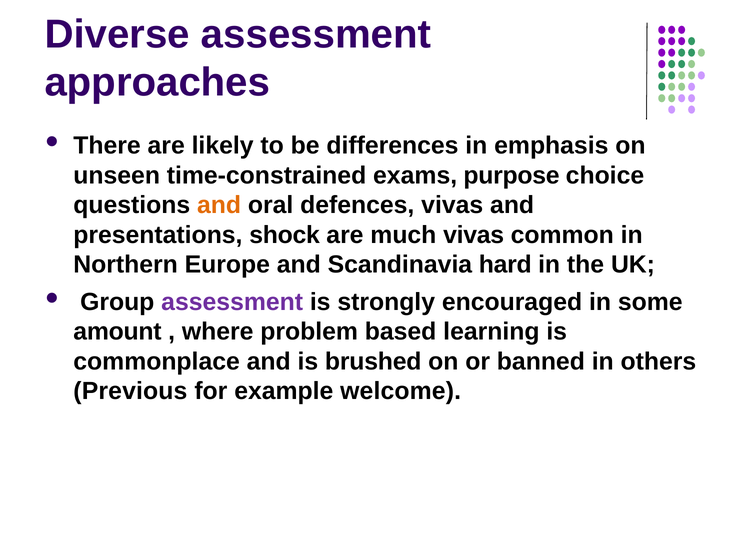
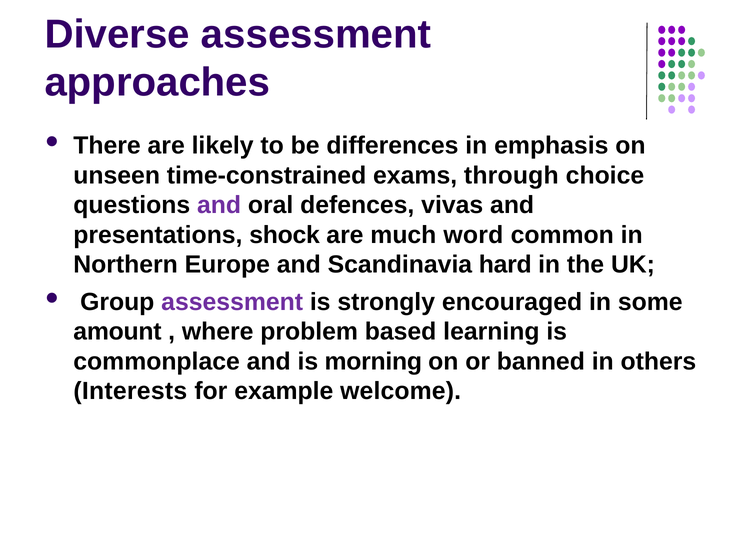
purpose: purpose -> through
and at (219, 205) colour: orange -> purple
much vivas: vivas -> word
brushed: brushed -> morning
Previous: Previous -> Interests
